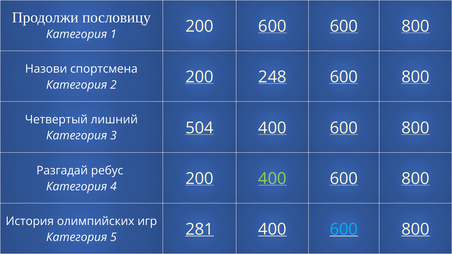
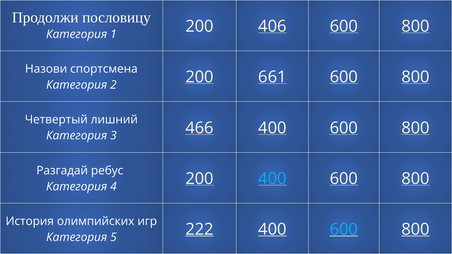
200 600: 600 -> 406
248: 248 -> 661
504: 504 -> 466
400 at (272, 179) colour: light green -> light blue
281: 281 -> 222
